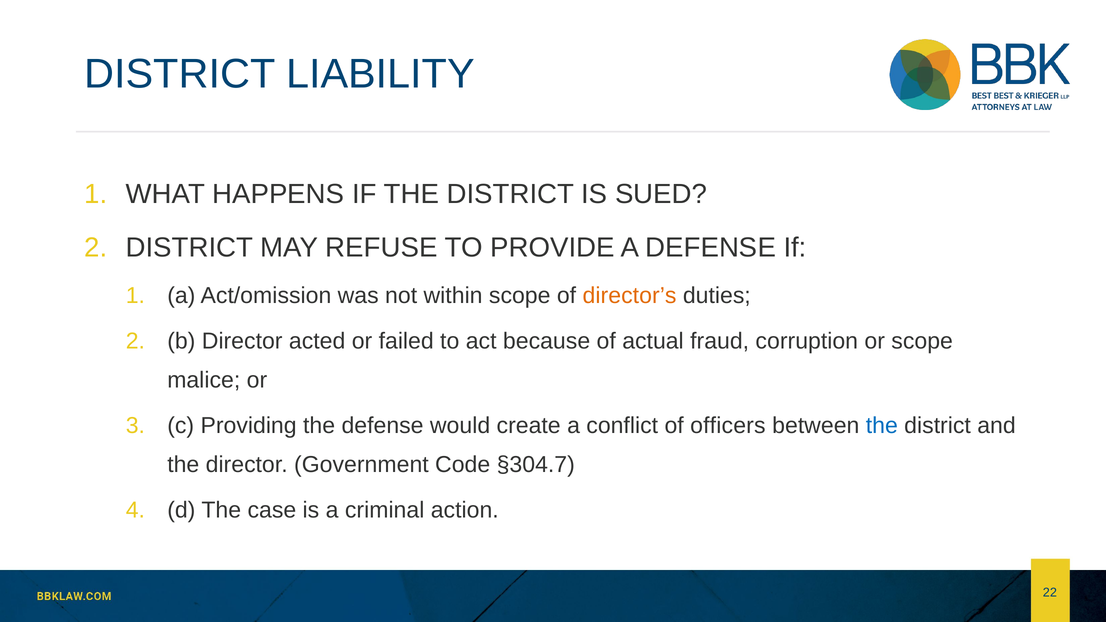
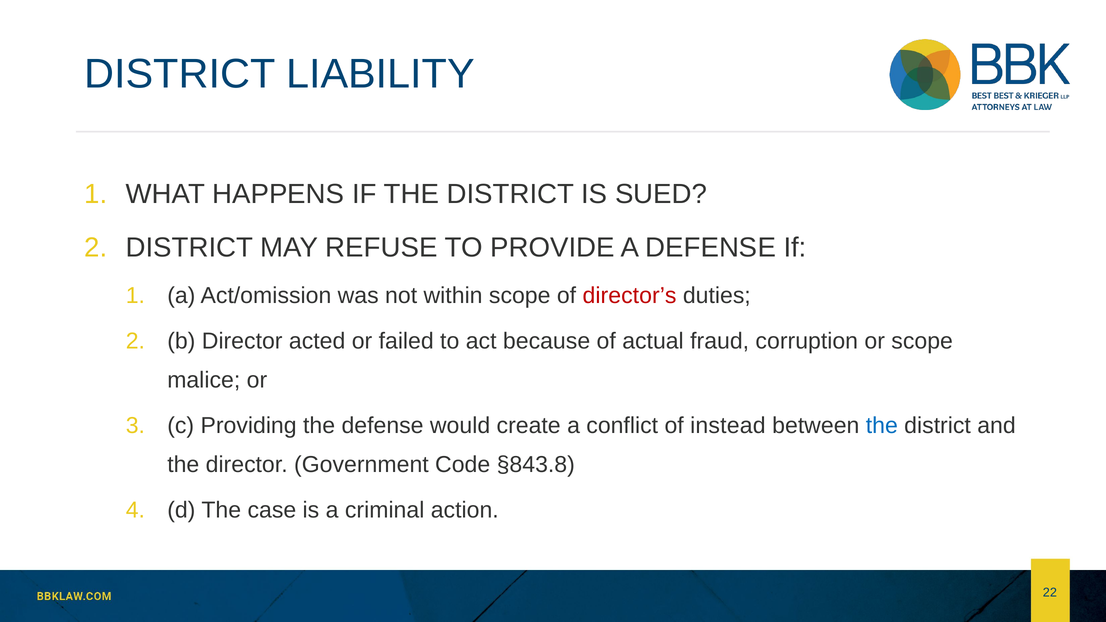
director’s colour: orange -> red
officers: officers -> instead
§304.7: §304.7 -> §843.8
